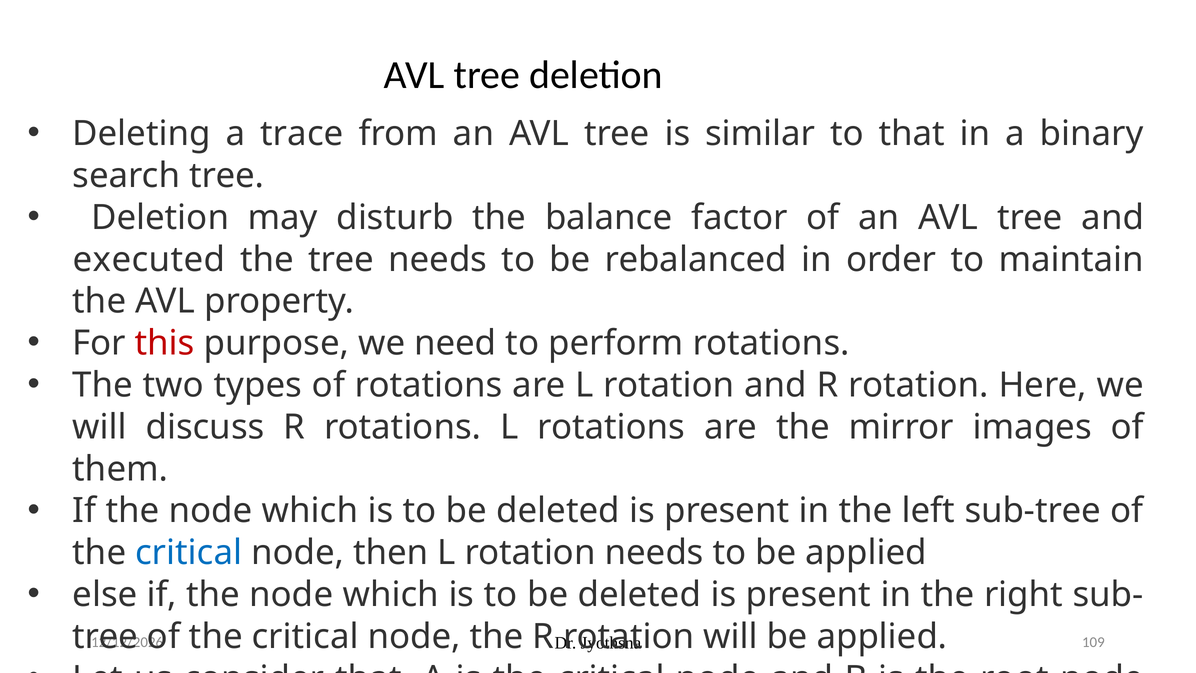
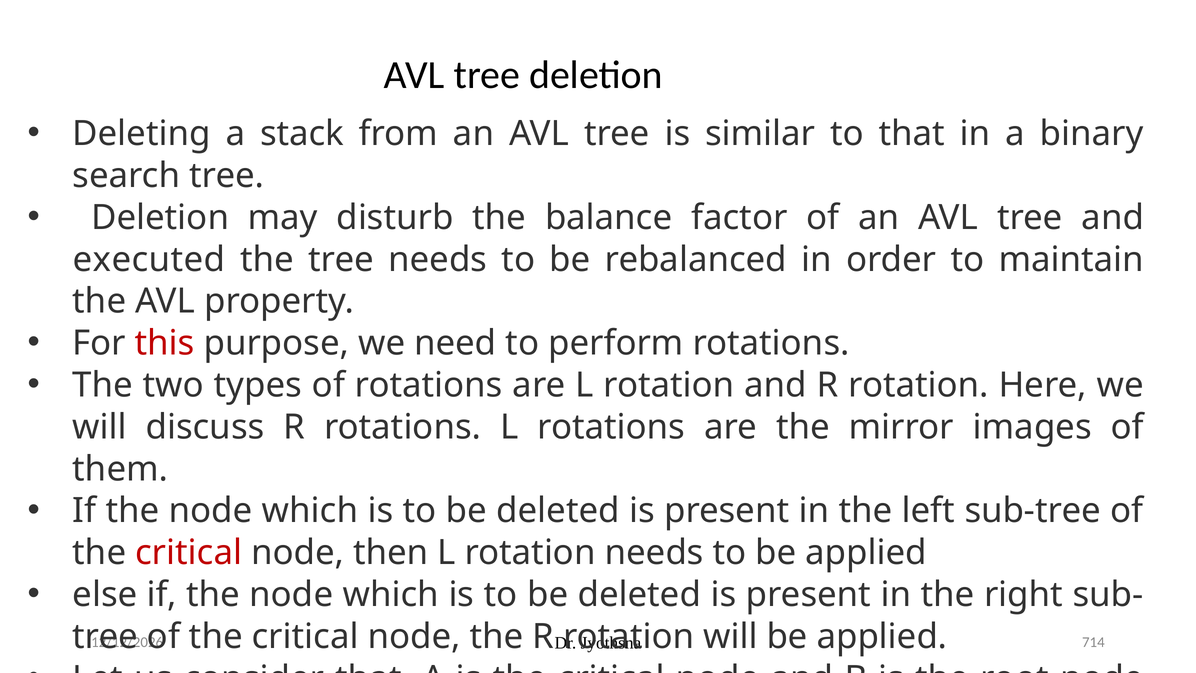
trace: trace -> stack
critical at (189, 553) colour: blue -> red
109: 109 -> 714
